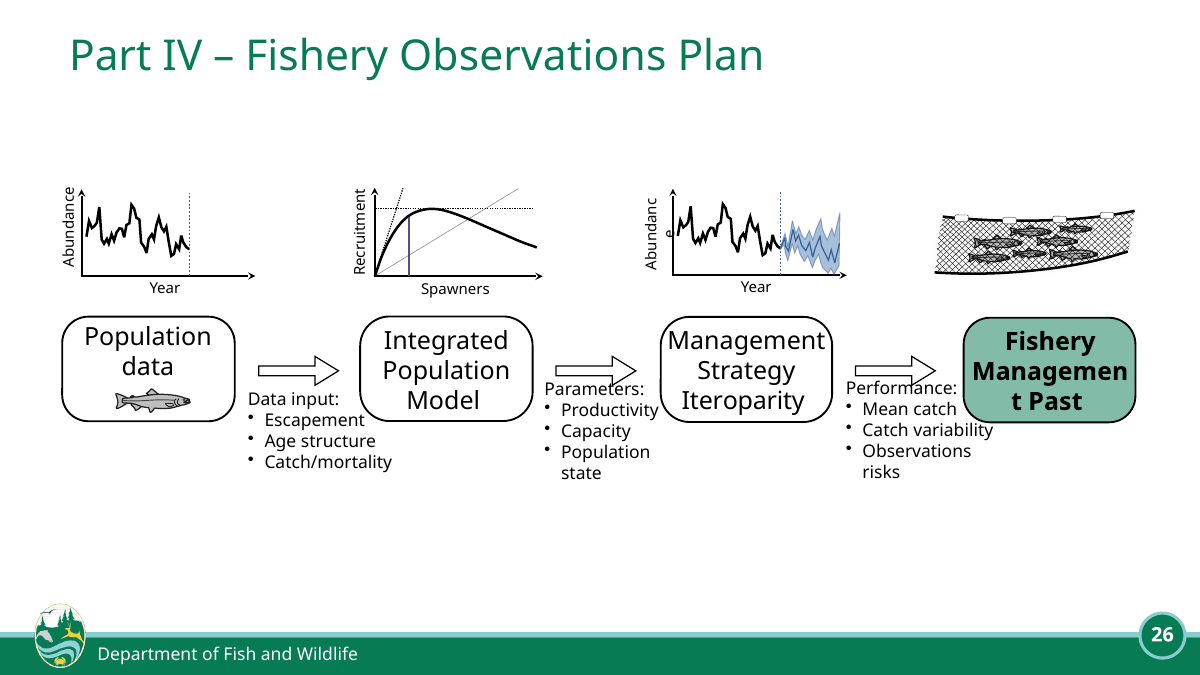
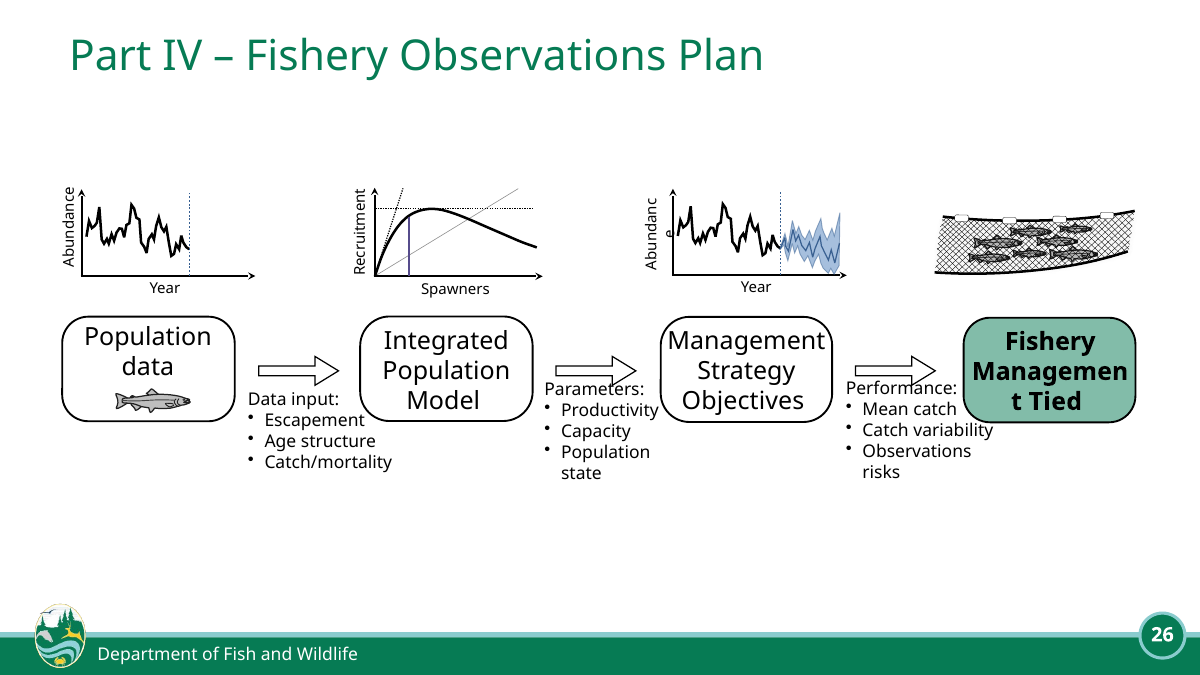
Iteroparity: Iteroparity -> Objectives
Past: Past -> Tied
